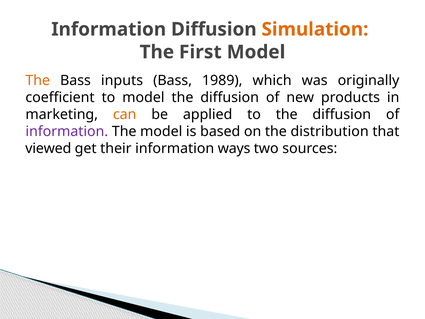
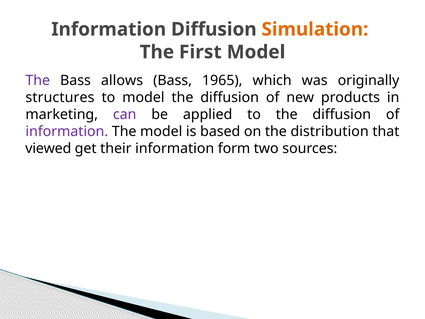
The at (38, 80) colour: orange -> purple
inputs: inputs -> allows
1989: 1989 -> 1965
coefficient: coefficient -> structures
can colour: orange -> purple
ways: ways -> form
